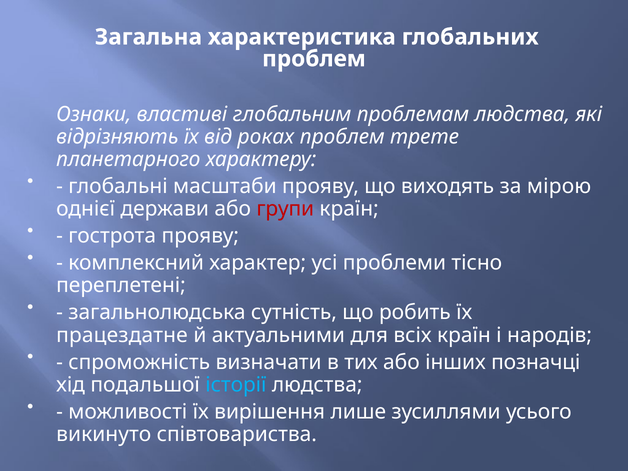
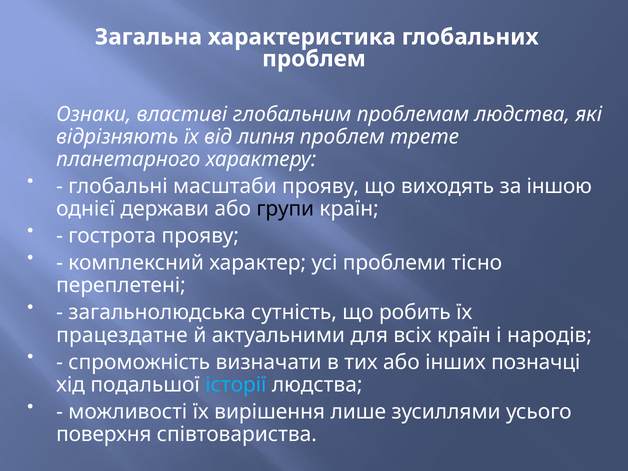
роках: роках -> липня
мірою: мірою -> іншою
групи colour: red -> black
викинуто: викинуто -> поверхня
